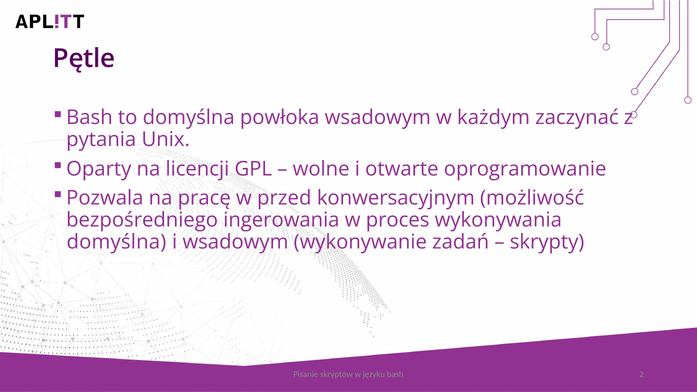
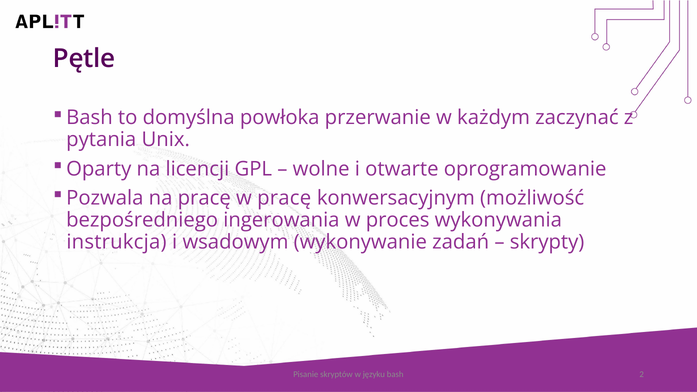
powłoka wsadowym: wsadowym -> przerwanie
w przed: przed -> pracę
domyślna at (116, 242): domyślna -> instrukcja
